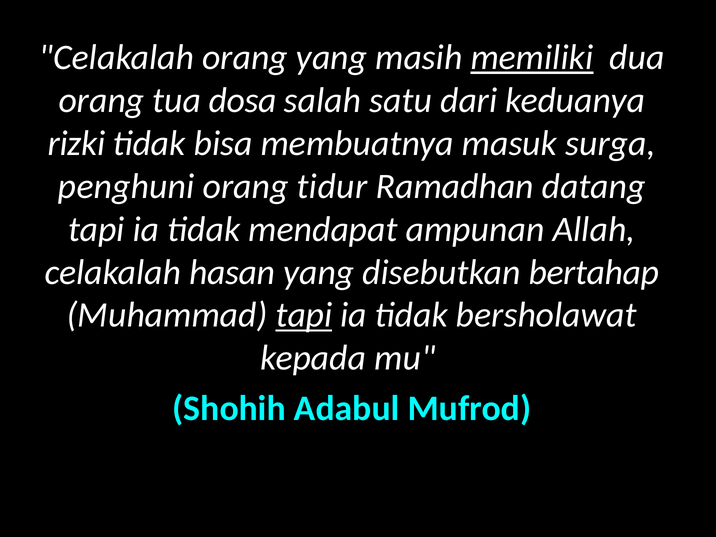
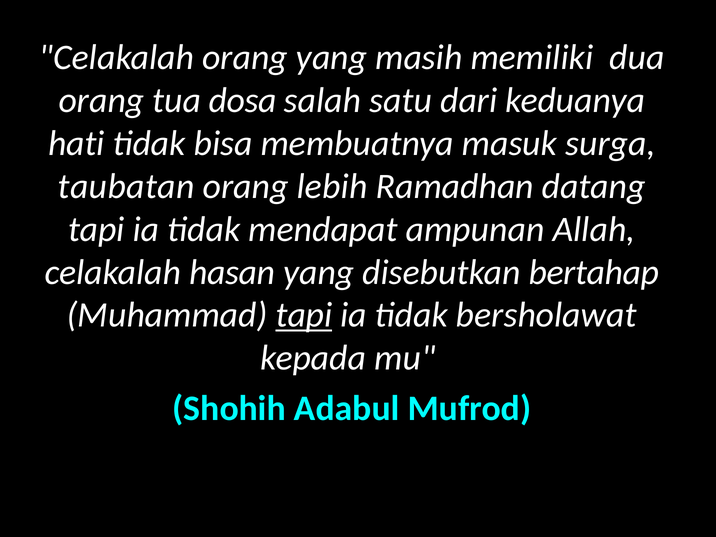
memiliki underline: present -> none
rizki: rizki -> hati
penghuni: penghuni -> taubatan
tidur: tidur -> lebih
